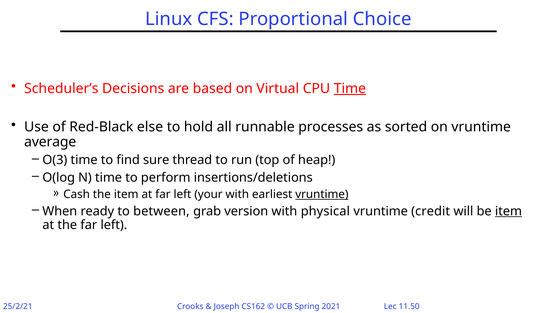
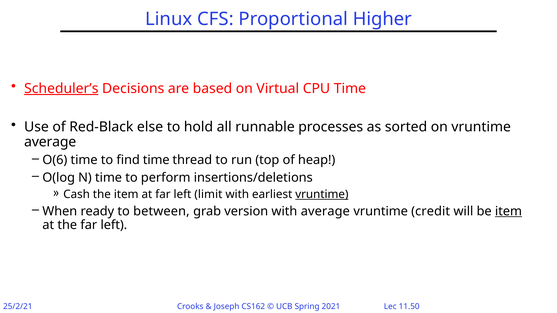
Choice: Choice -> Higher
Scheduler’s underline: none -> present
Time at (350, 89) underline: present -> none
O(3: O(3 -> O(6
find sure: sure -> time
your: your -> limit
with physical: physical -> average
